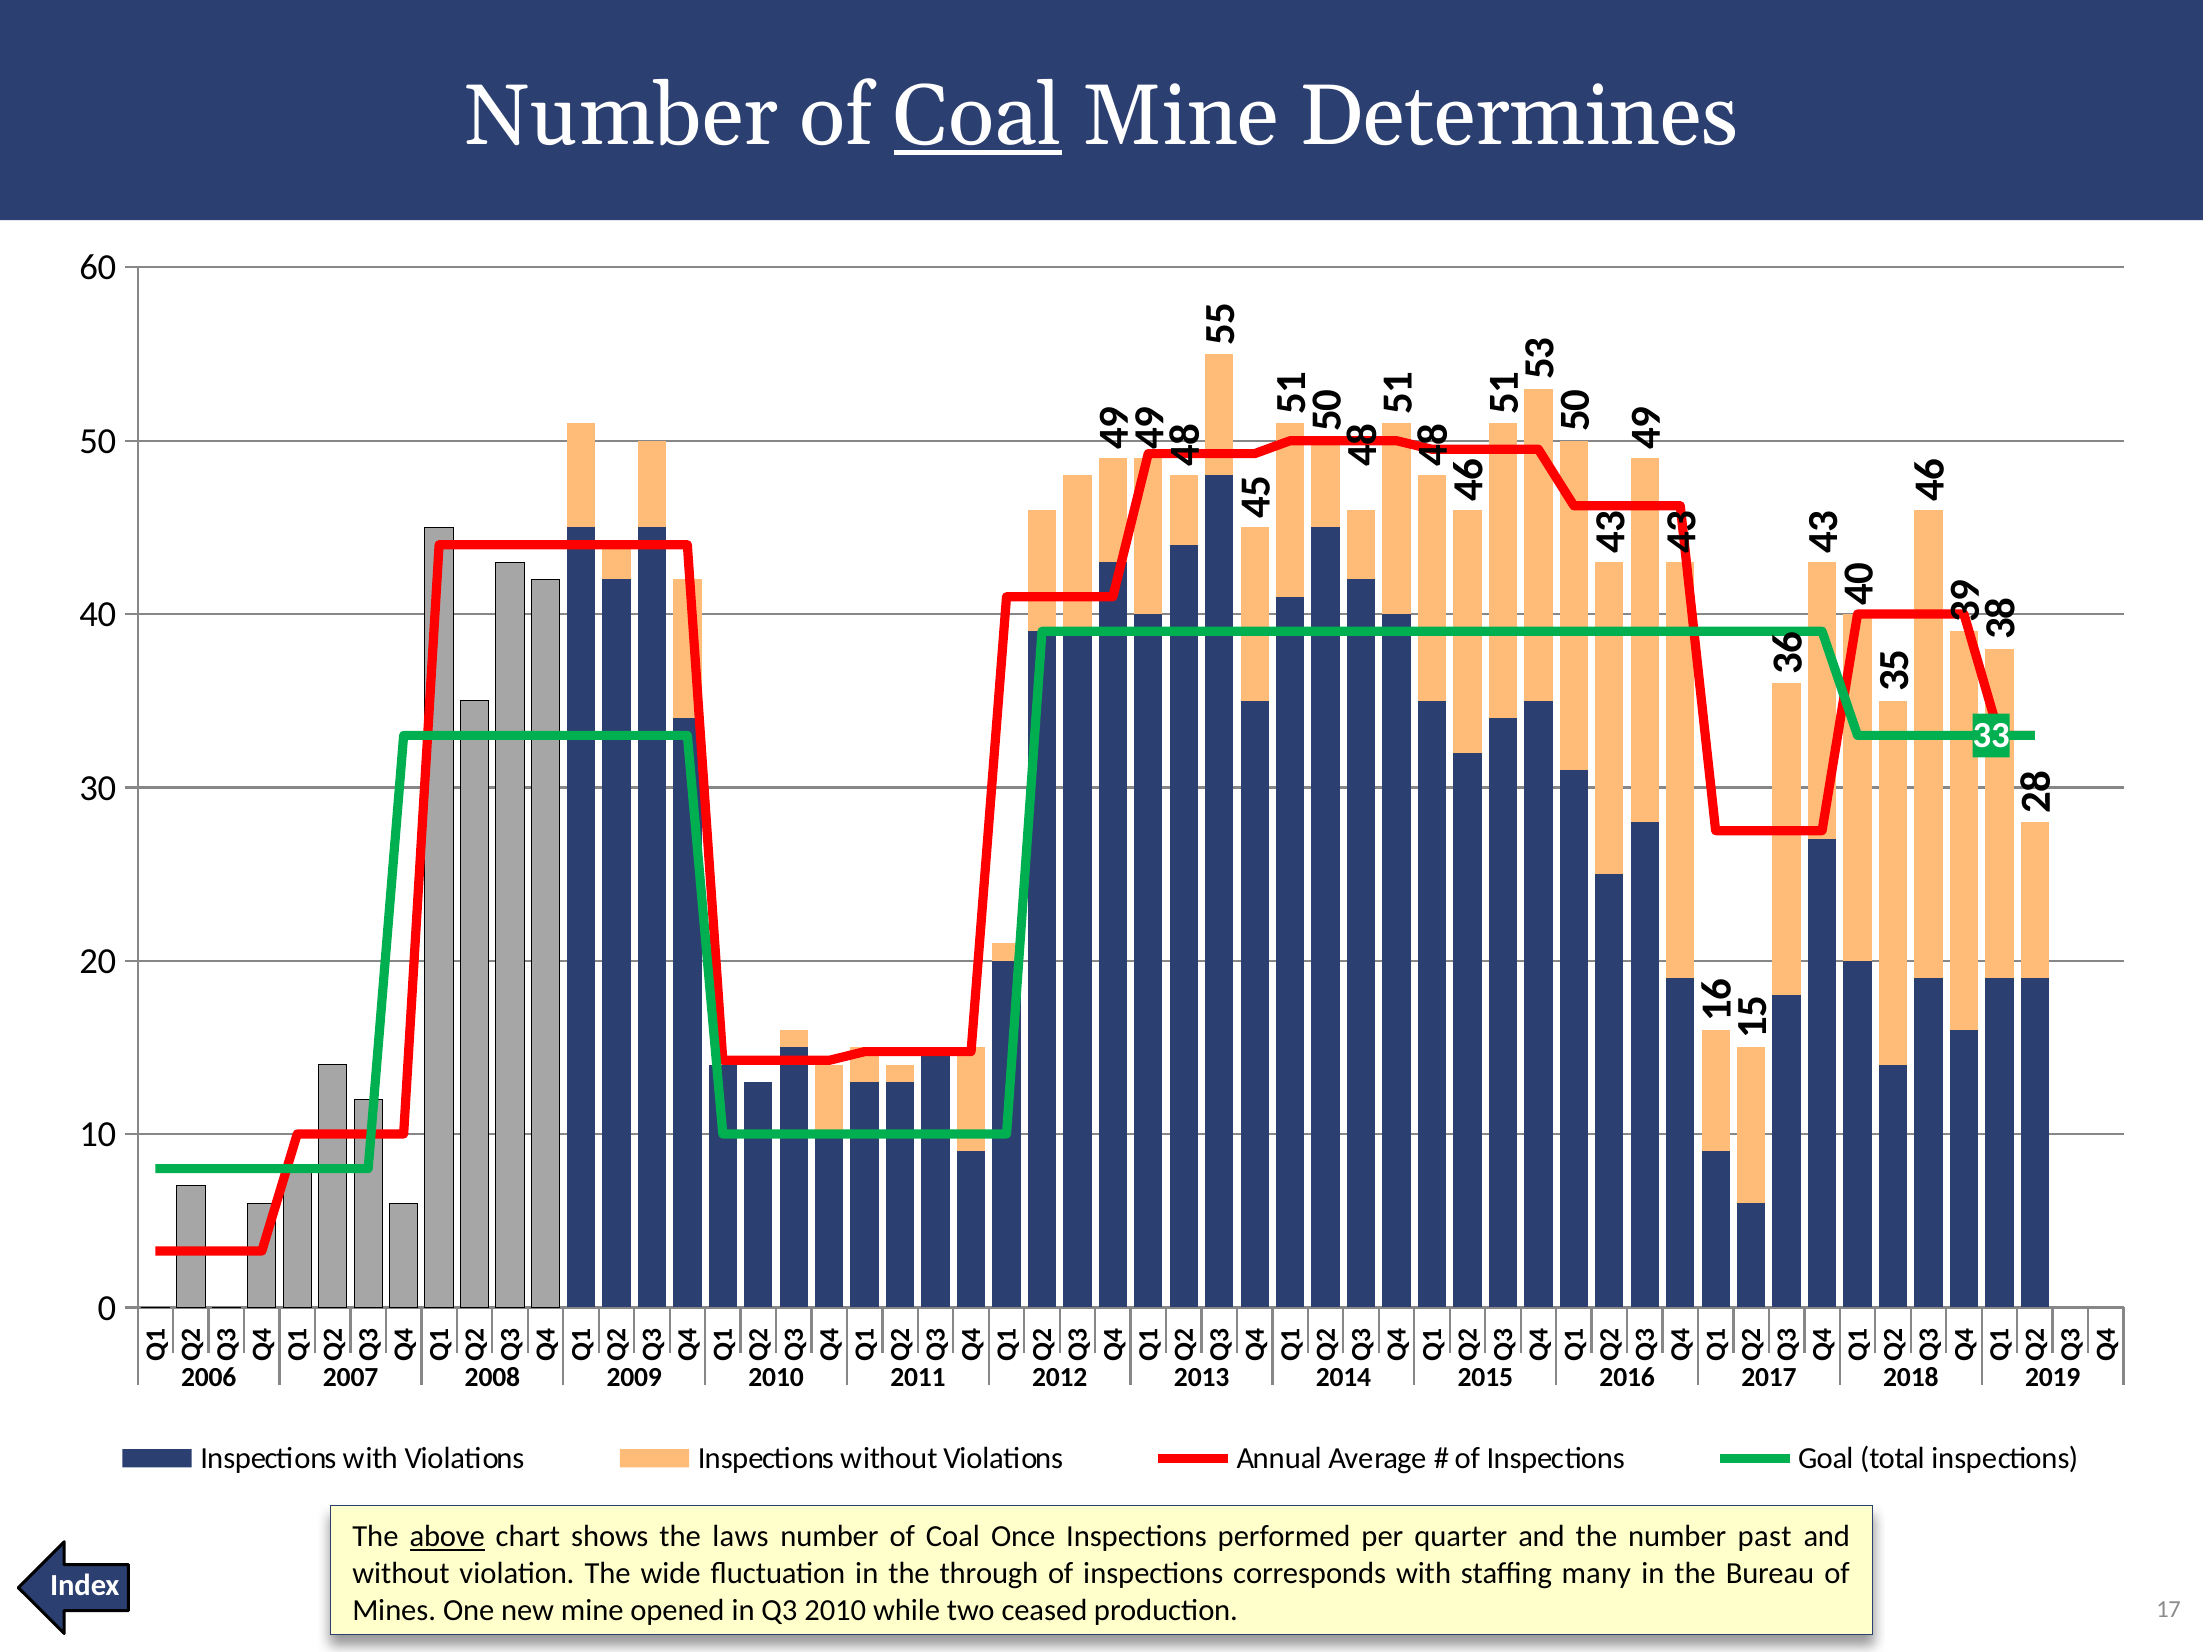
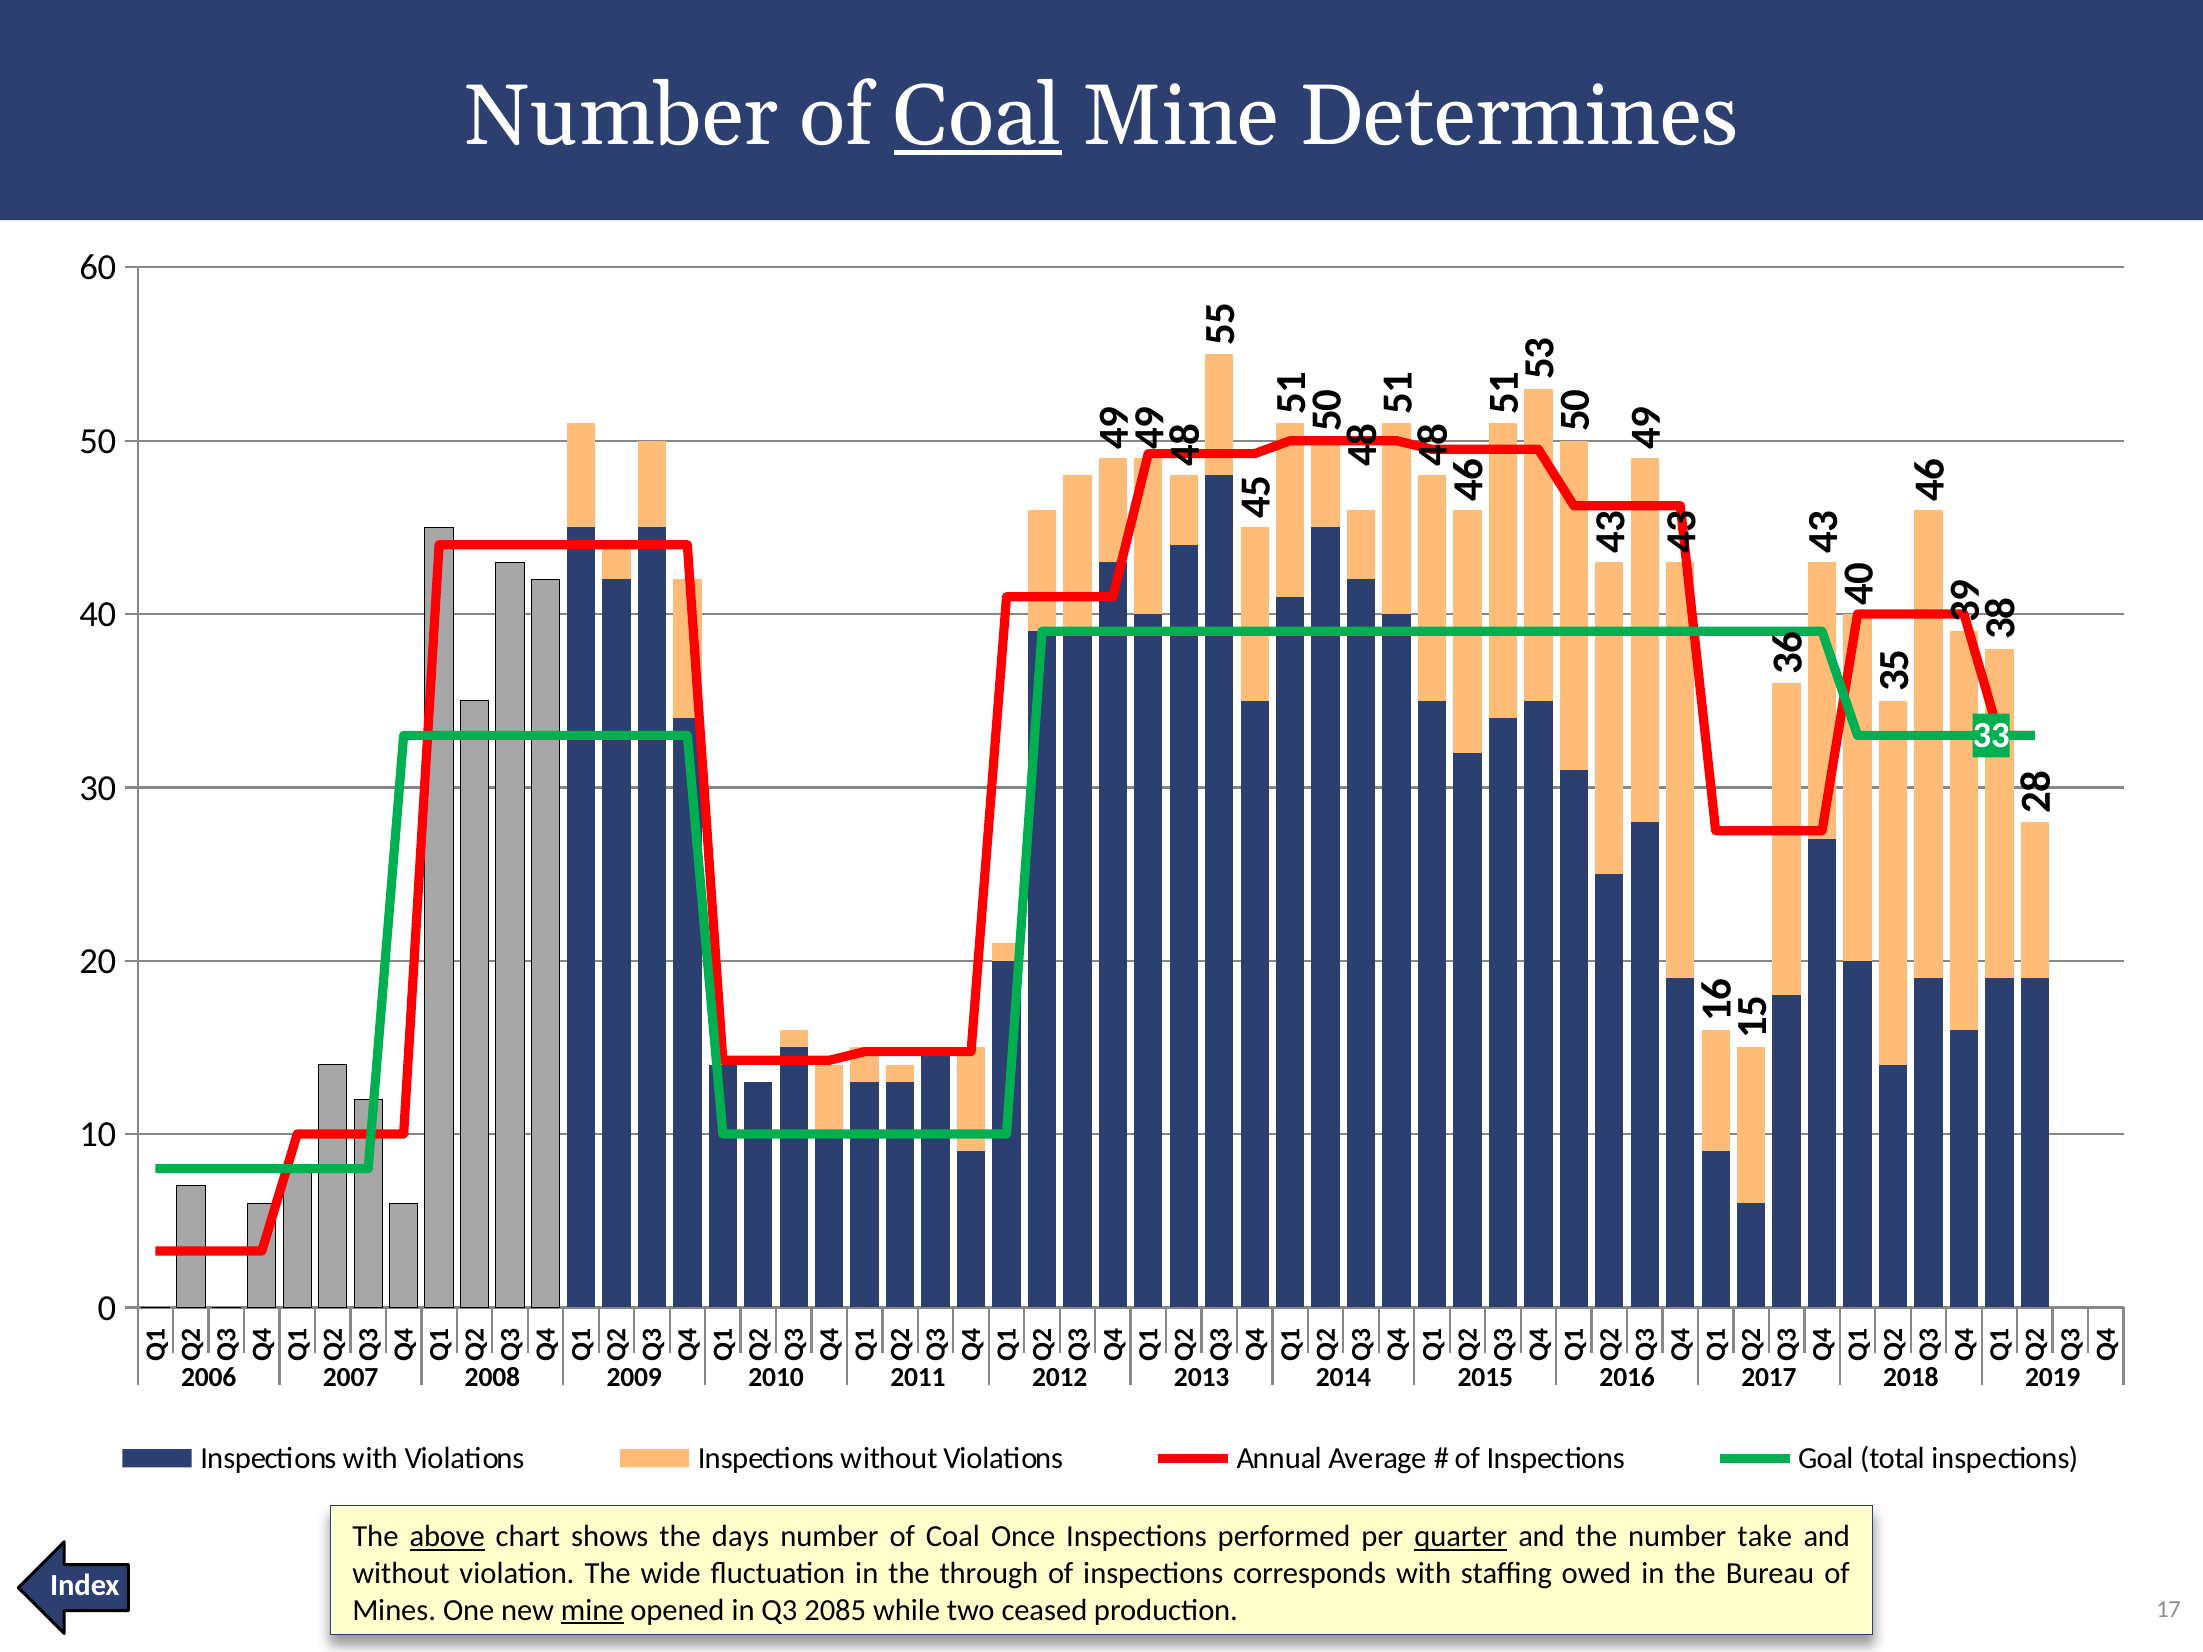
laws: laws -> days
quarter underline: none -> present
past: past -> take
many: many -> owed
mine at (592, 1610) underline: none -> present
Q3 2010: 2010 -> 2085
